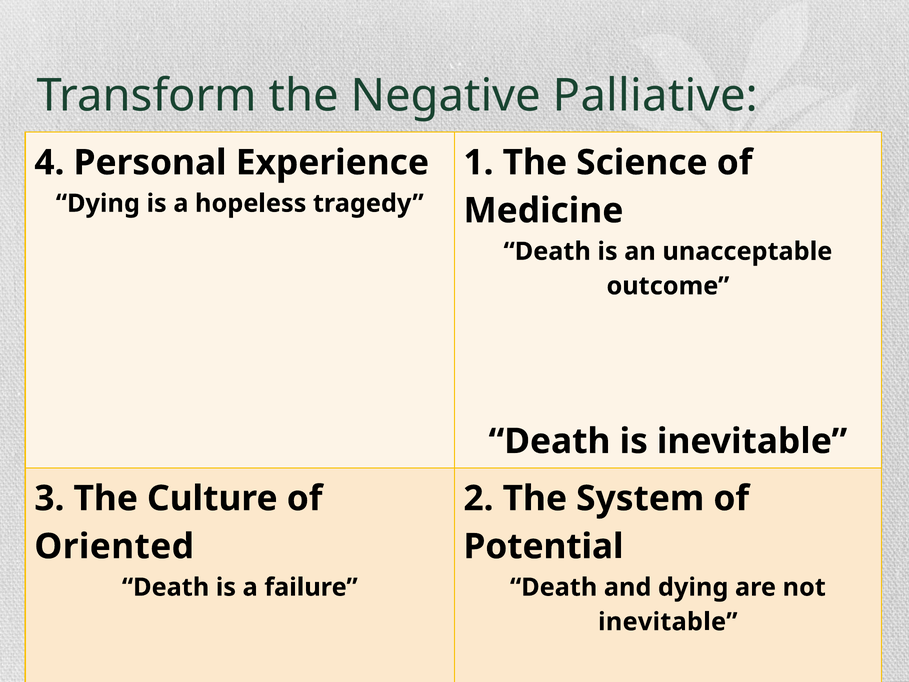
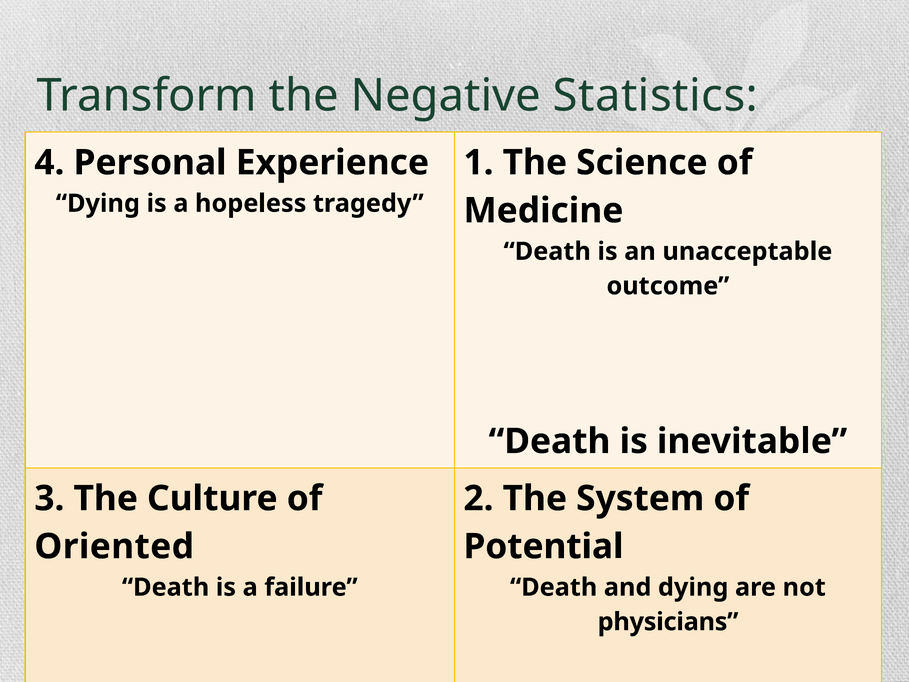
Palliative: Palliative -> Statistics
inevitable at (668, 622): inevitable -> physicians
